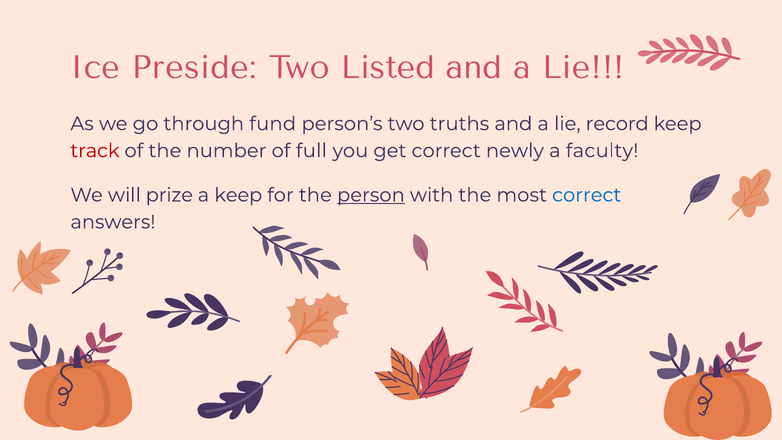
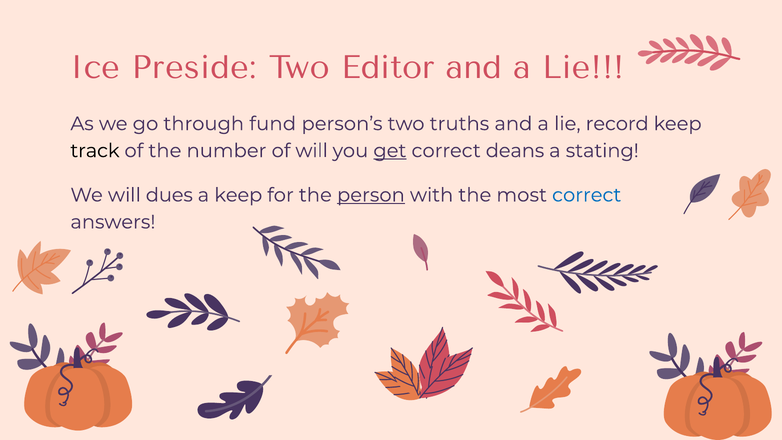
Listed: Listed -> Editor
track colour: red -> black
of full: full -> will
get underline: none -> present
newly: newly -> deans
faculty: faculty -> stating
prize: prize -> dues
